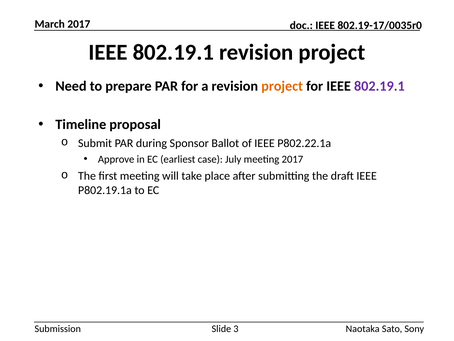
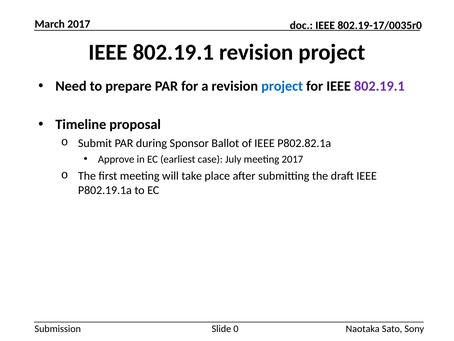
project at (282, 86) colour: orange -> blue
P802.22.1a: P802.22.1a -> P802.82.1a
3: 3 -> 0
